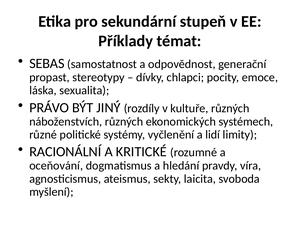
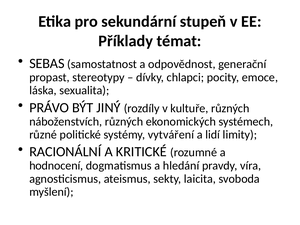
vyčlenění: vyčlenění -> vytváření
oceňování: oceňování -> hodnocení
